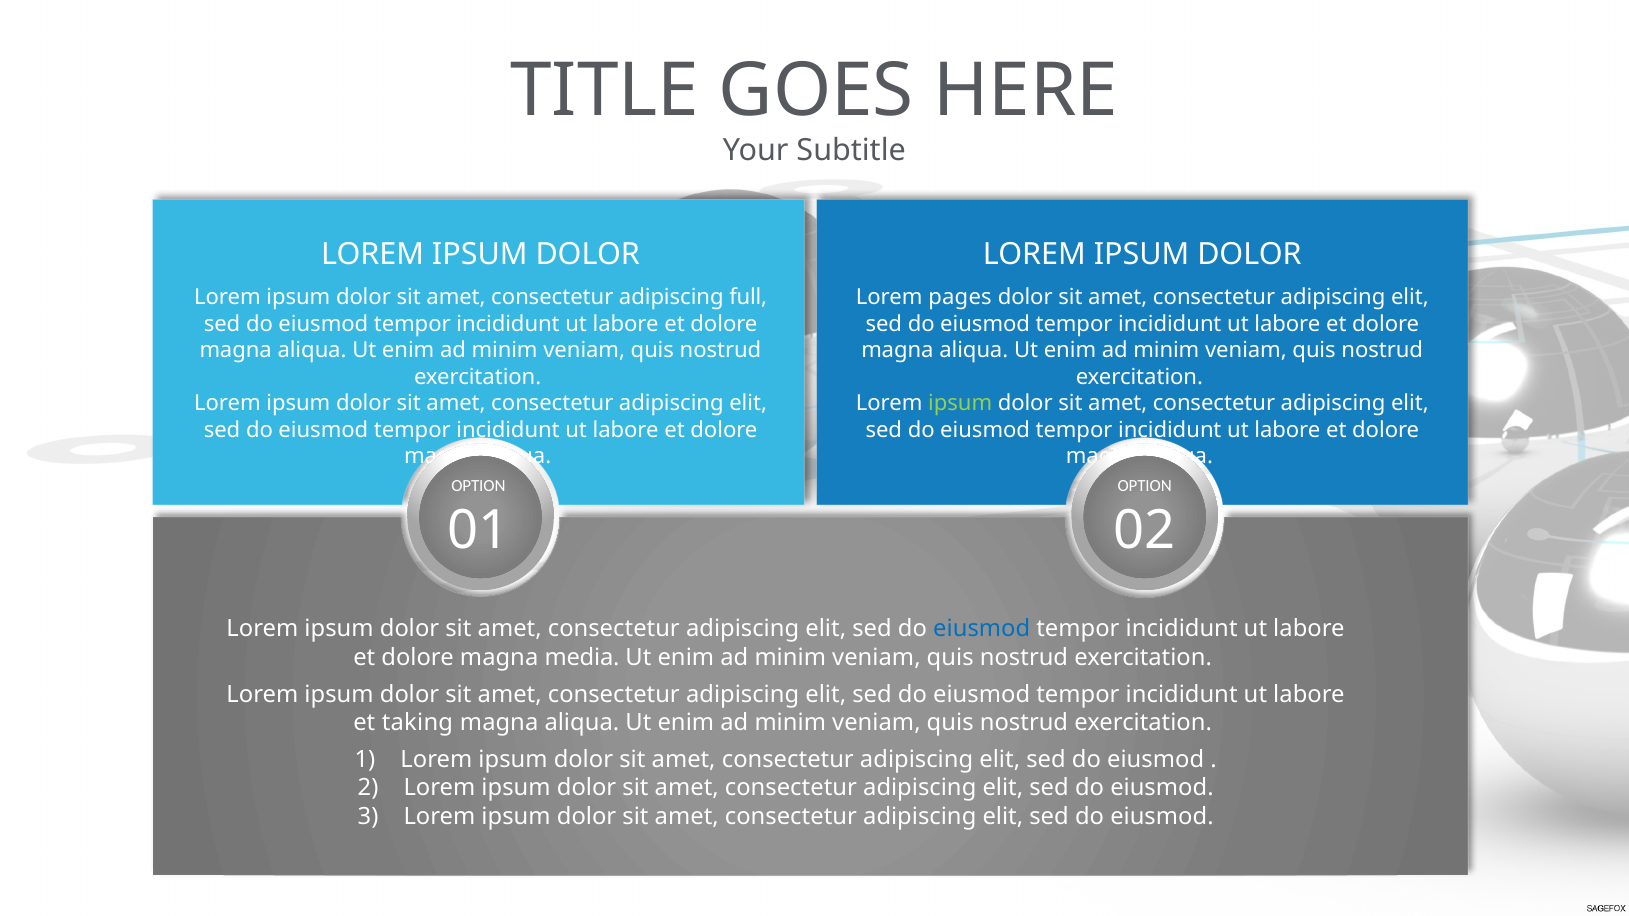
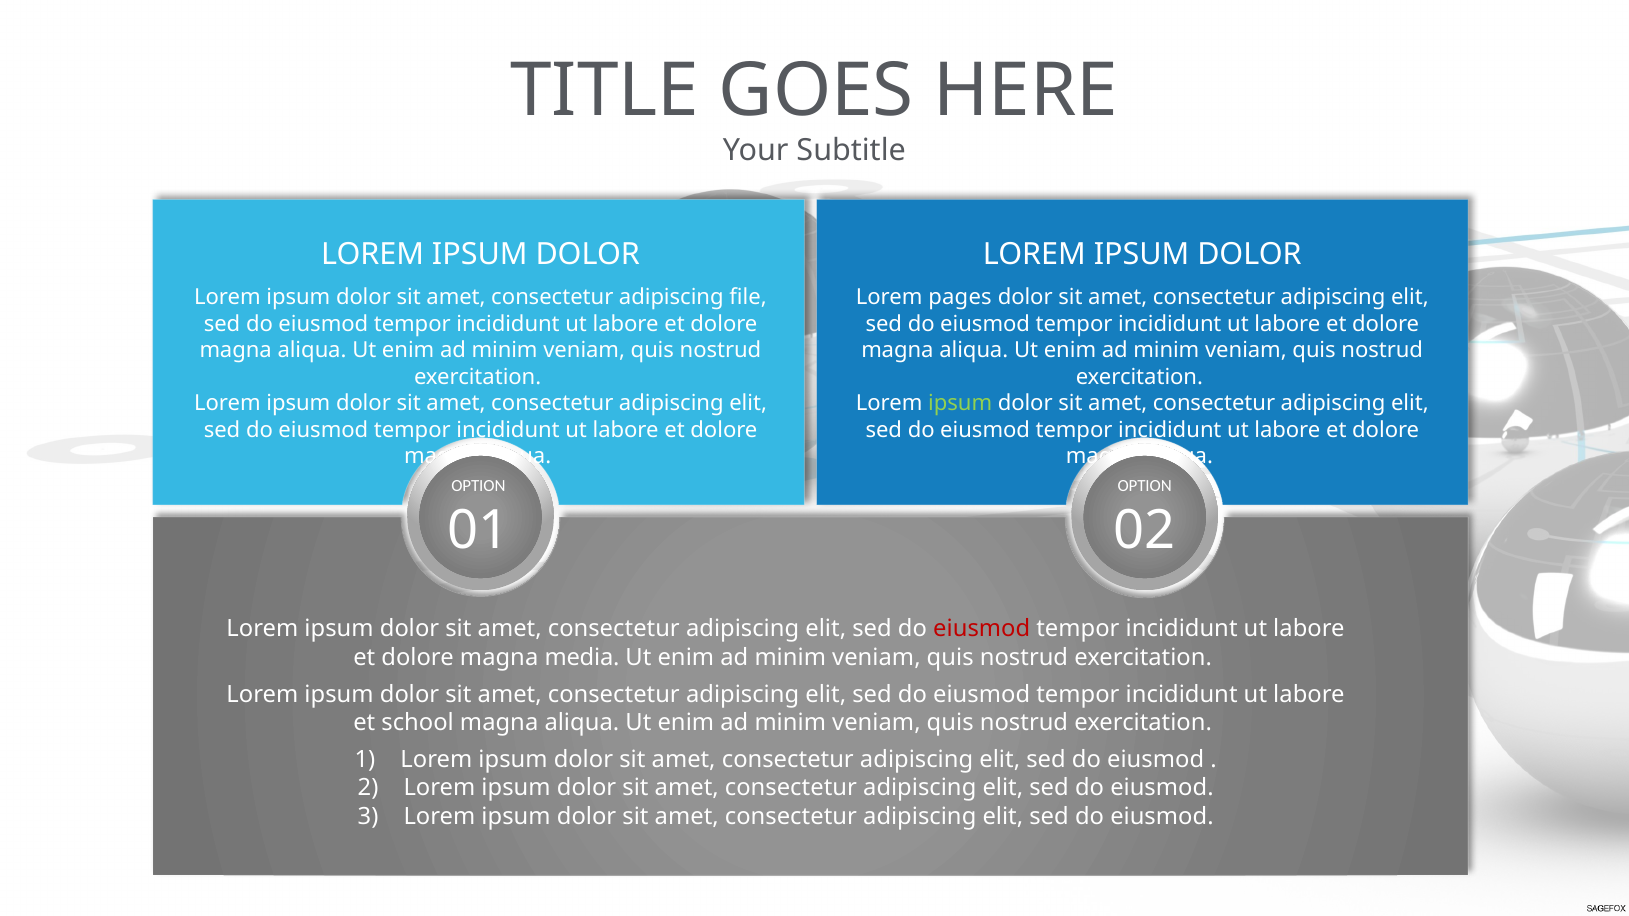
full: full -> file
eiusmod at (982, 629) colour: blue -> red
taking: taking -> school
